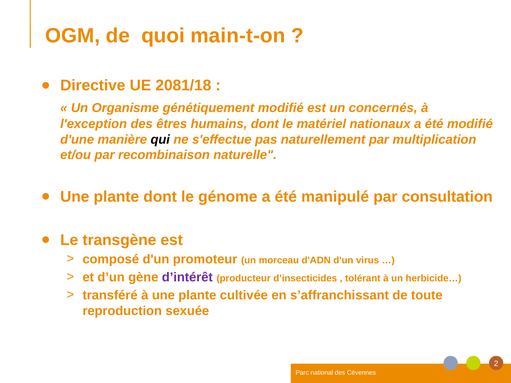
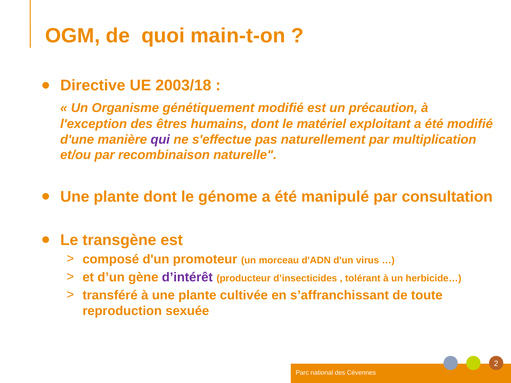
2081/18: 2081/18 -> 2003/18
concernés: concernés -> précaution
nationaux: nationaux -> exploitant
qui colour: black -> purple
